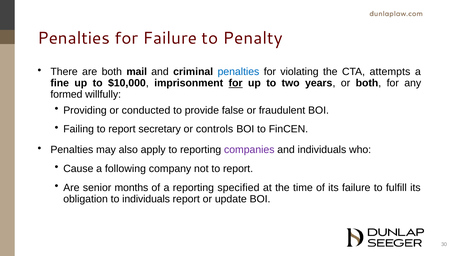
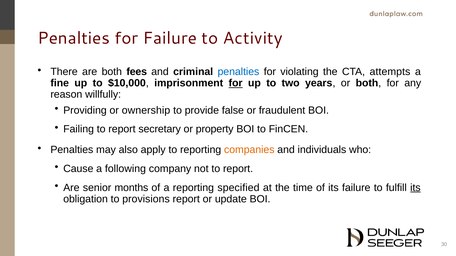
Penalty: Penalty -> Activity
mail: mail -> fees
formed: formed -> reason
conducted: conducted -> ownership
controls: controls -> property
companies colour: purple -> orange
its at (415, 188) underline: none -> present
to individuals: individuals -> provisions
